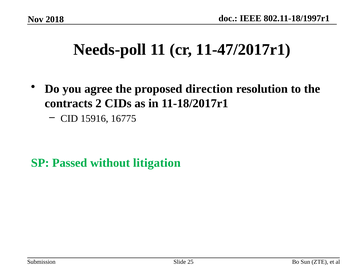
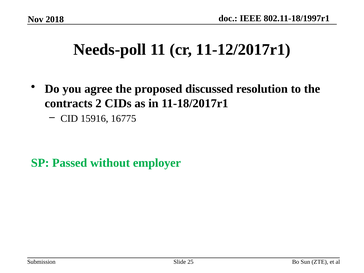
11-47/2017r1: 11-47/2017r1 -> 11-12/2017r1
direction: direction -> discussed
litigation: litigation -> employer
